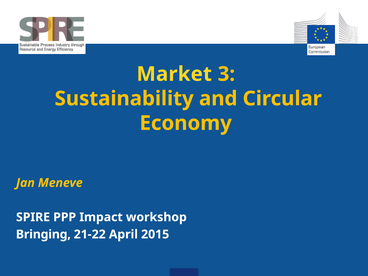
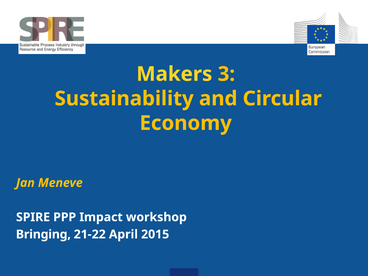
Market: Market -> Makers
